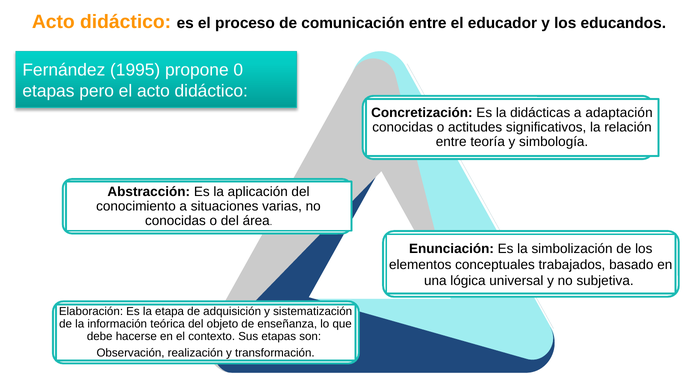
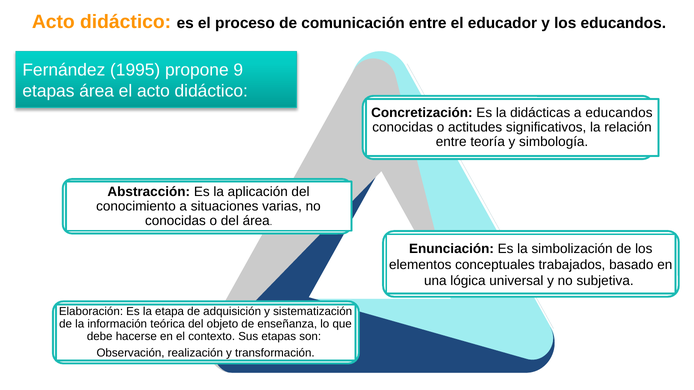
0: 0 -> 9
etapas pero: pero -> área
a adaptación: adaptación -> educandos
